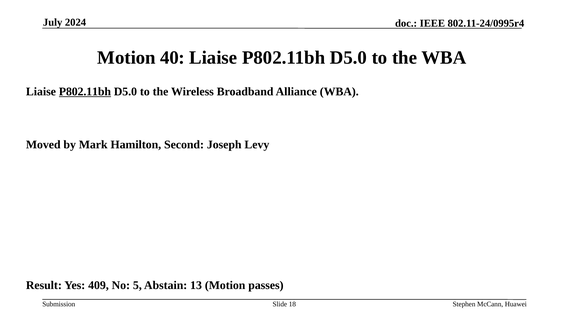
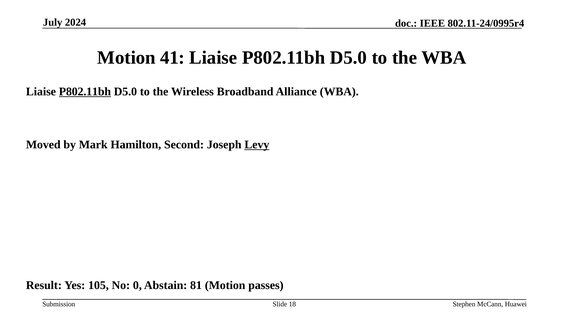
40: 40 -> 41
Levy underline: none -> present
409: 409 -> 105
5: 5 -> 0
13: 13 -> 81
